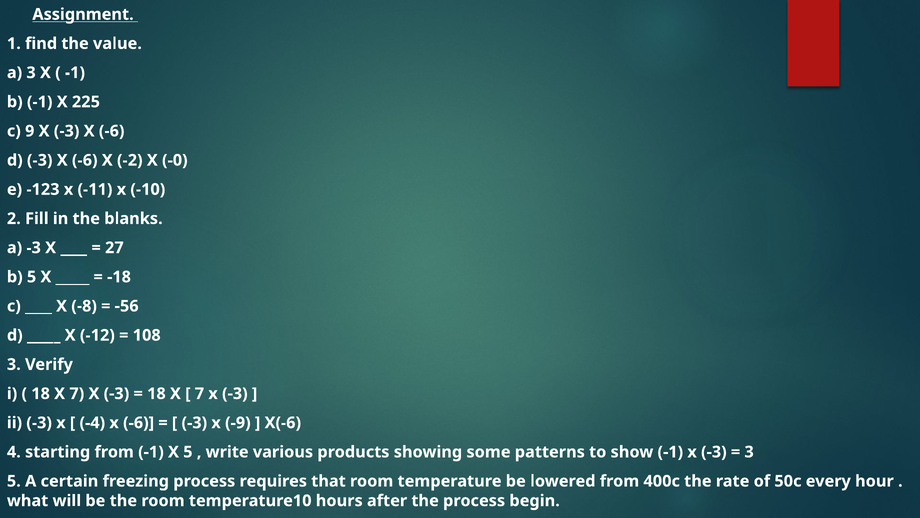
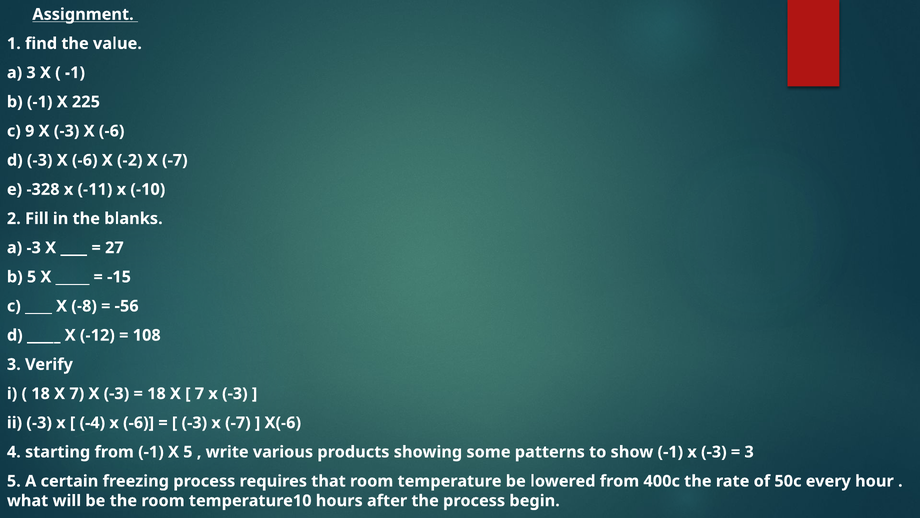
-2 X -0: -0 -> -7
-123: -123 -> -328
-18: -18 -> -15
-3 x -9: -9 -> -7
